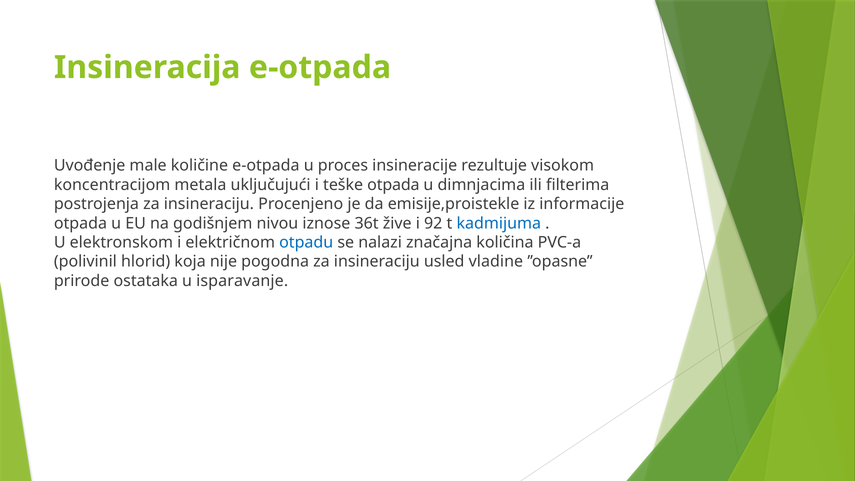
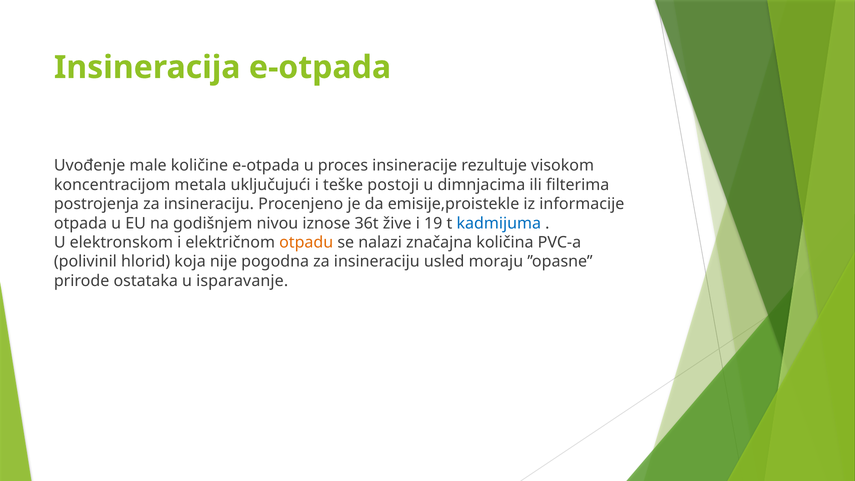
teške otpada: otpada -> postoji
92: 92 -> 19
otpadu colour: blue -> orange
vladine: vladine -> moraju
